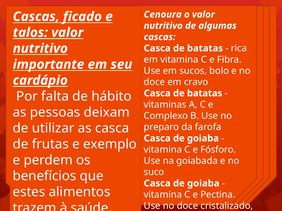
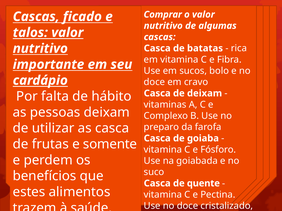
Cenoura: Cenoura -> Comprar
batatas at (205, 93): batatas -> deixam
exemplo: exemplo -> somente
goiaba at (203, 184): goiaba -> quente
